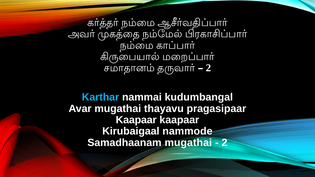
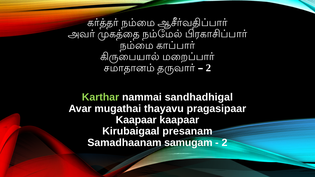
Karthar colour: light blue -> light green
kudumbangal: kudumbangal -> sandhadhigal
nammode: nammode -> presanam
Samadhaanam mugathai: mugathai -> samugam
